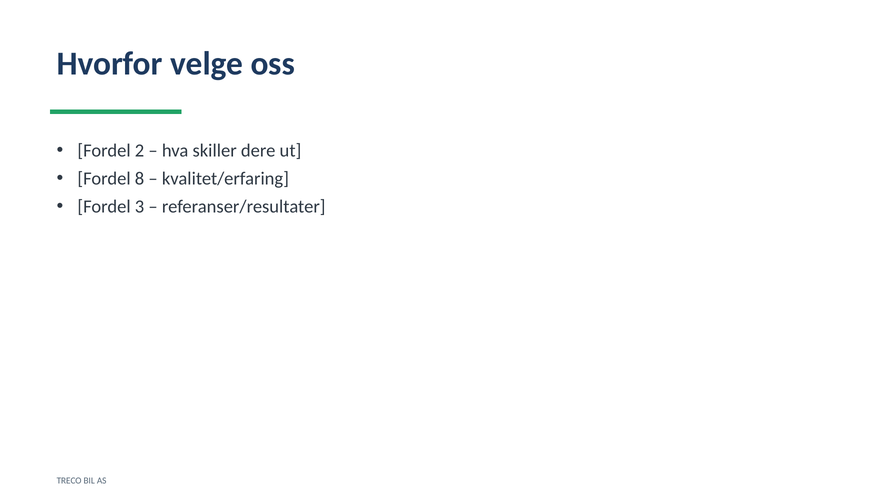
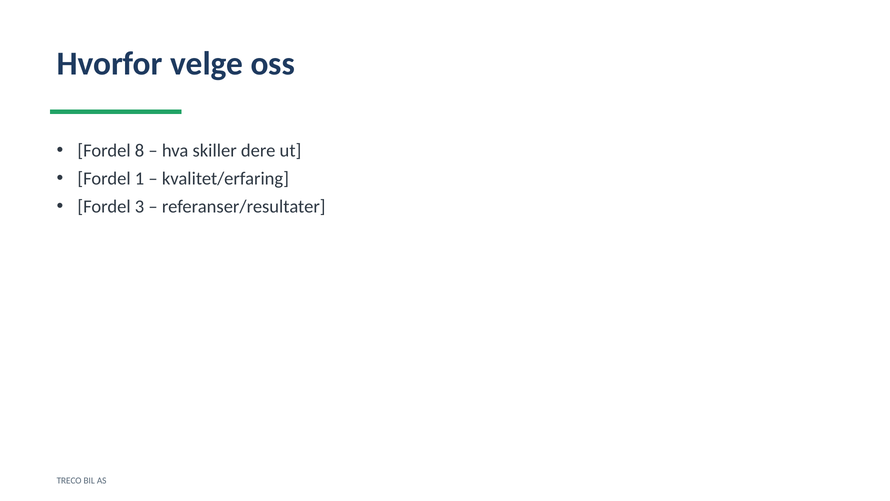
2: 2 -> 8
8: 8 -> 1
